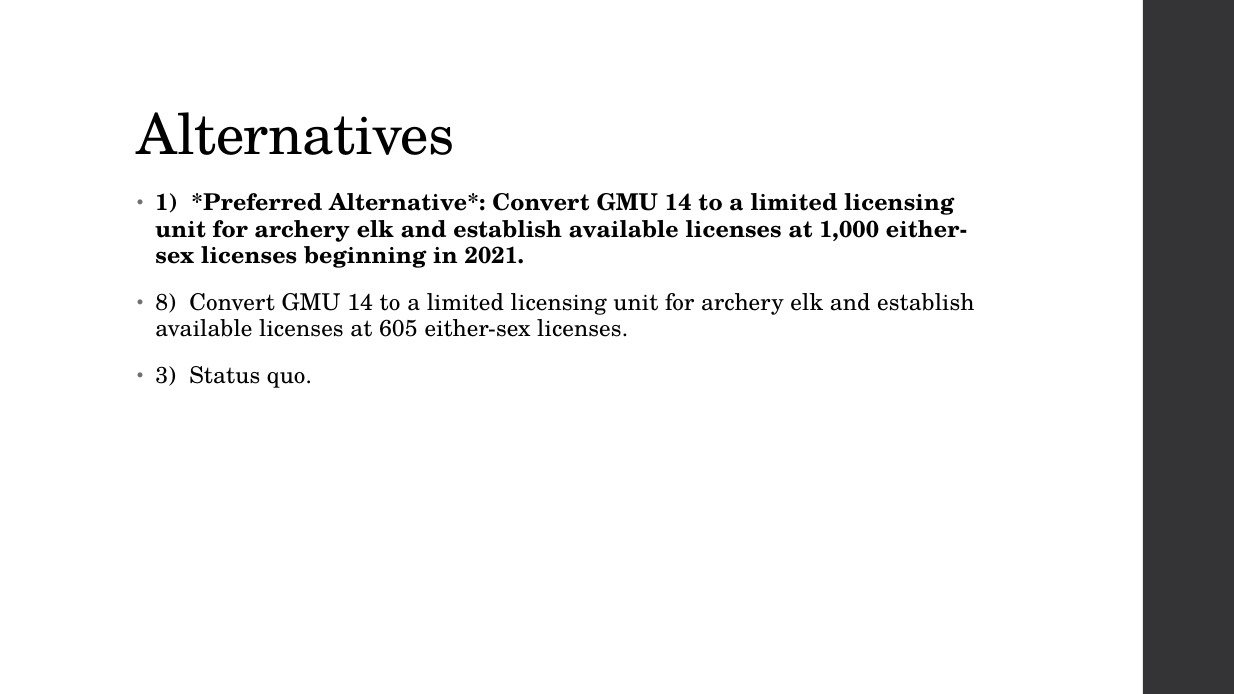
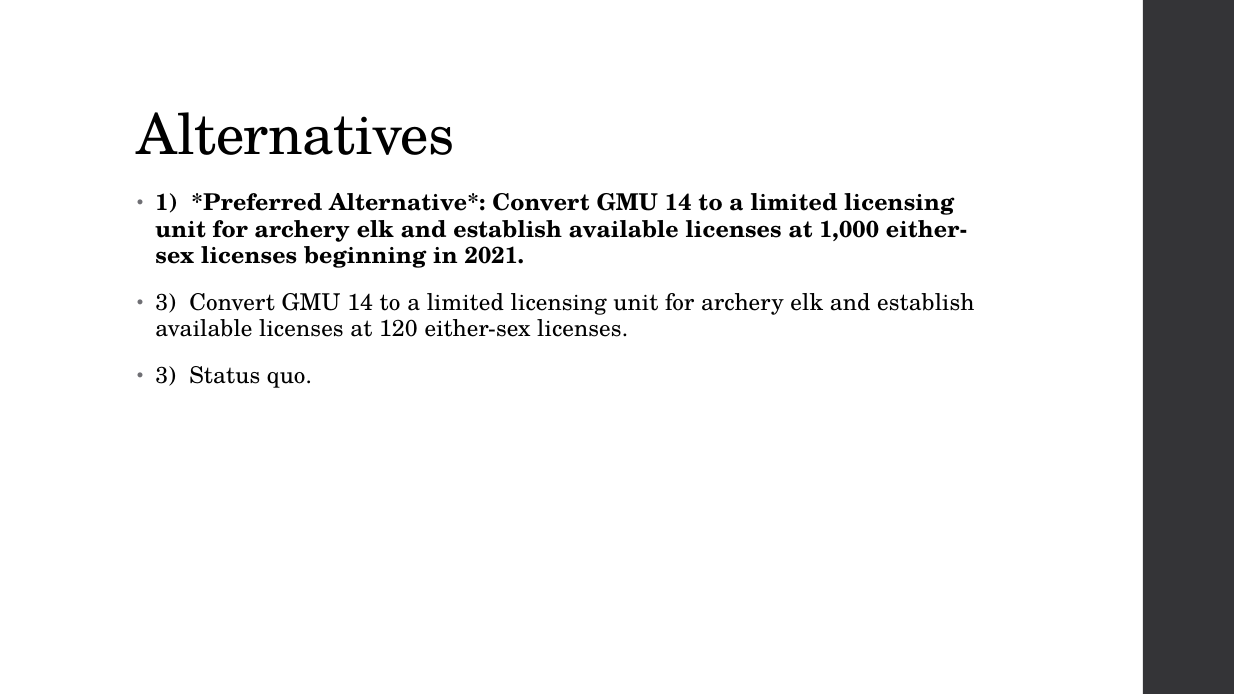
8 at (166, 303): 8 -> 3
605: 605 -> 120
